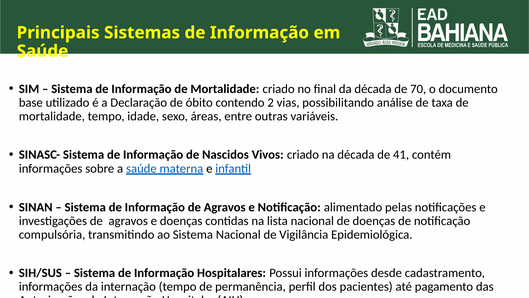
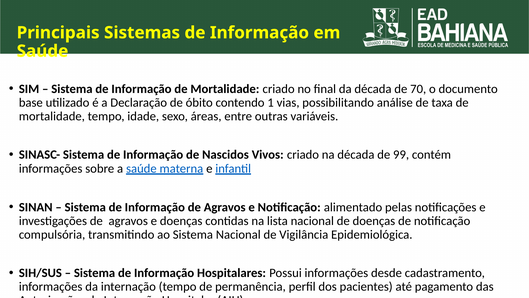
2: 2 -> 1
41: 41 -> 99
